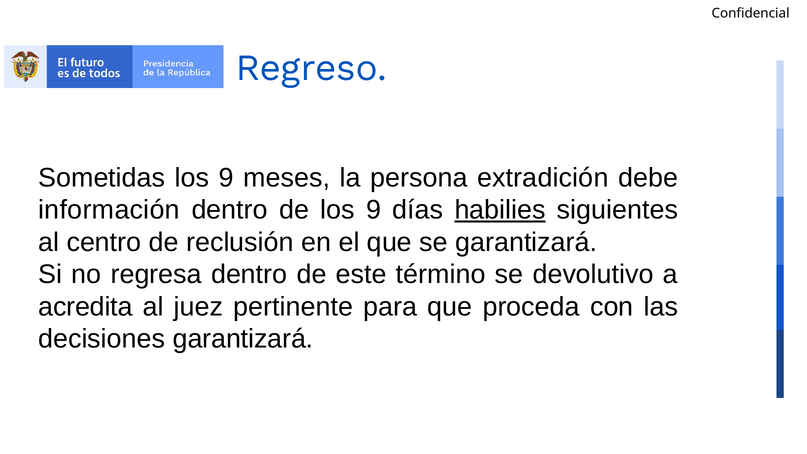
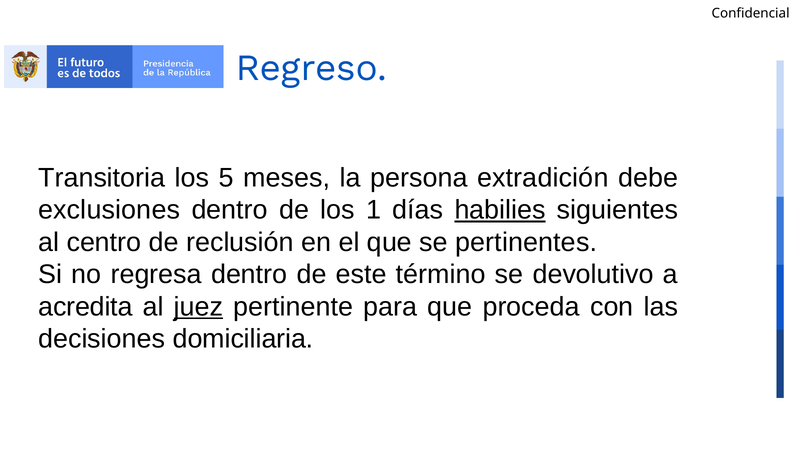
Sometidas: Sometidas -> Transitoria
9 at (226, 178): 9 -> 5
información: información -> exclusiones
de los 9: 9 -> 1
se garantizará: garantizará -> pertinentes
juez underline: none -> present
decisiones garantizará: garantizará -> domiciliaria
